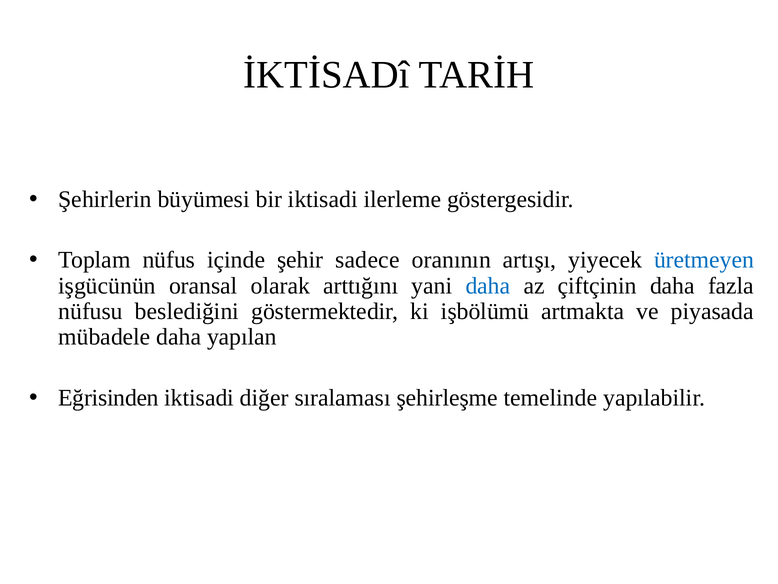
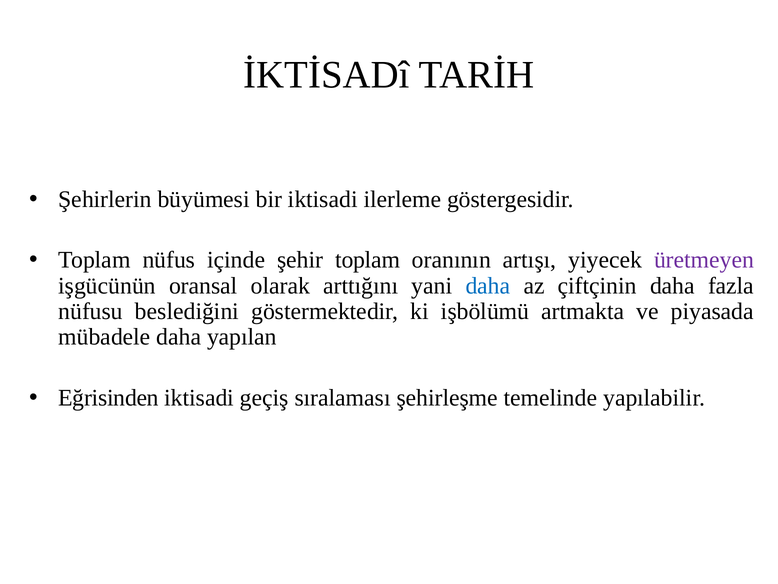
şehir sadece: sadece -> toplam
üretmeyen colour: blue -> purple
diğer: diğer -> geçiş
